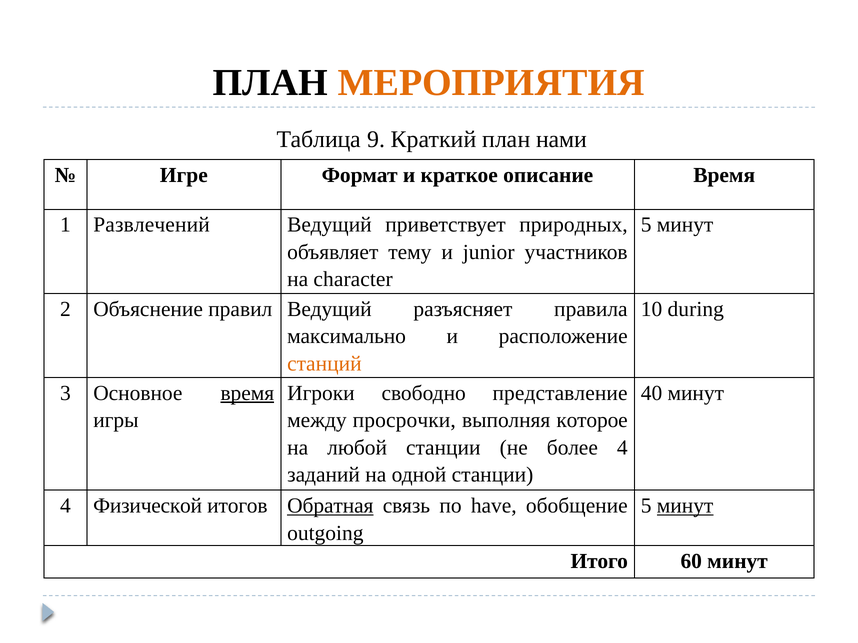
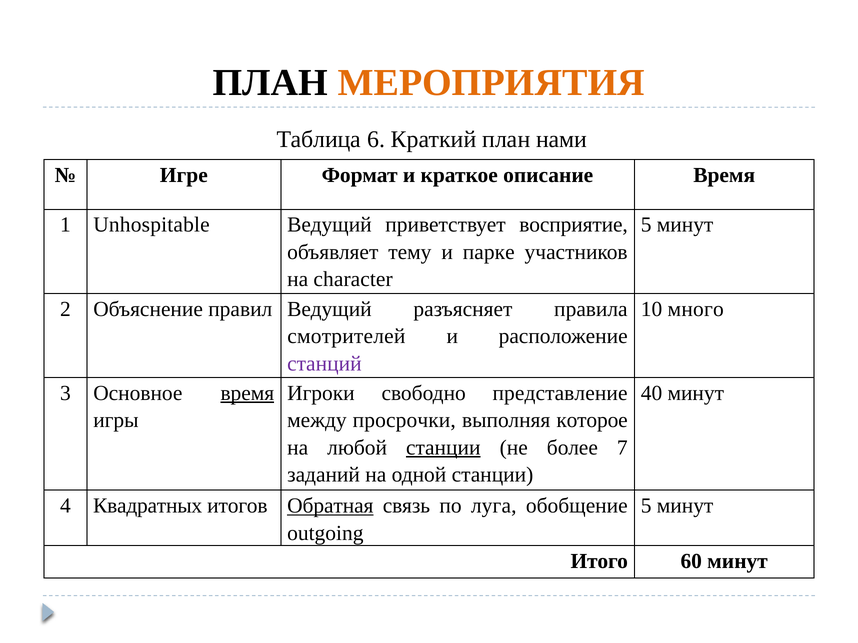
9: 9 -> 6
Развлечений: Развлечений -> Unhospitable
природных: природных -> восприятие
junior: junior -> парке
during: during -> много
максимально: максимально -> смотрителей
станций colour: orange -> purple
станции at (443, 448) underline: none -> present
более 4: 4 -> 7
Физической: Физической -> Квадратных
have: have -> луга
минут at (685, 506) underline: present -> none
